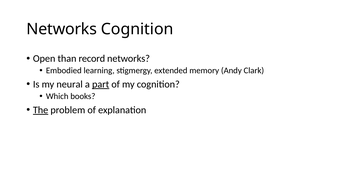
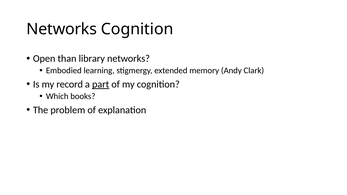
record: record -> library
neural: neural -> record
The underline: present -> none
